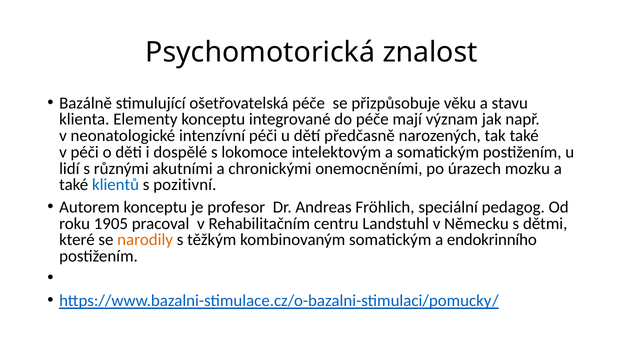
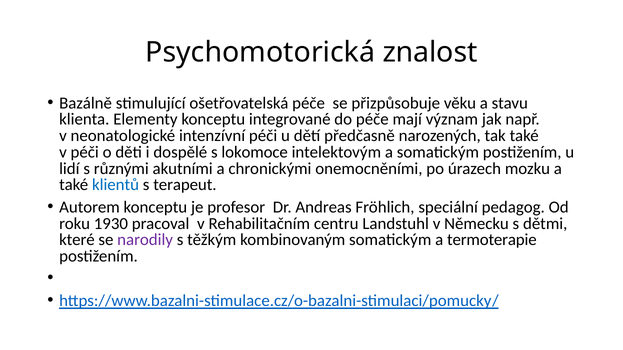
pozitivní: pozitivní -> terapeut
1905: 1905 -> 1930
narodily colour: orange -> purple
endokrinního: endokrinního -> termoterapie
